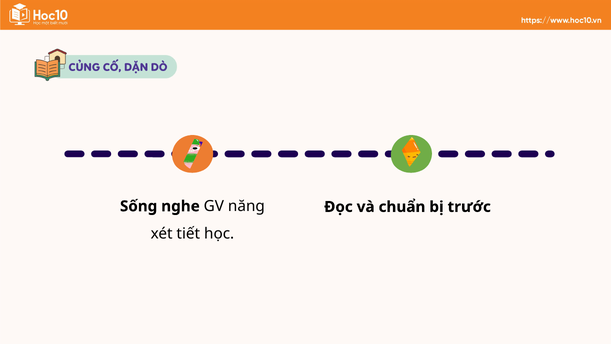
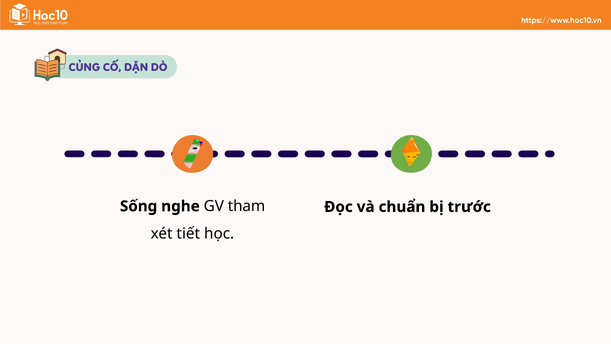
năng: năng -> tham
